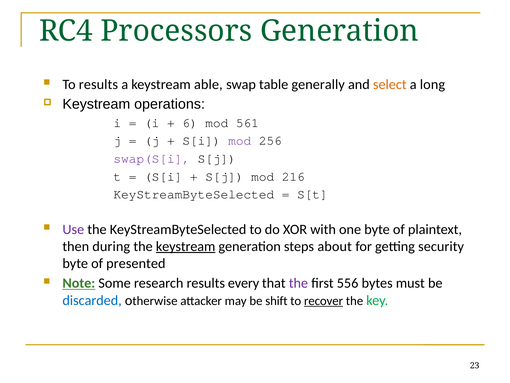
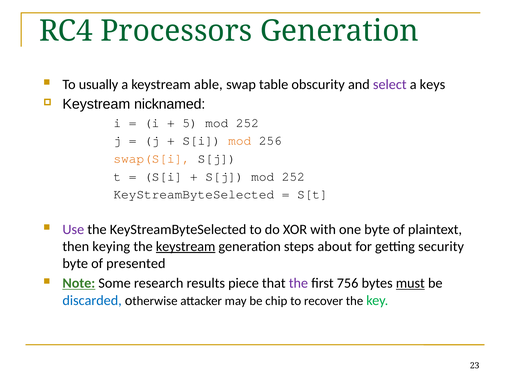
To results: results -> usually
generally: generally -> obscurity
select colour: orange -> purple
long: long -> keys
operations: operations -> nicknamed
6: 6 -> 5
561 at (247, 123): 561 -> 252
mod at (240, 141) colour: purple -> orange
swap(S[i colour: purple -> orange
S[j mod 216: 216 -> 252
during: during -> keying
every: every -> piece
556: 556 -> 756
must underline: none -> present
shift: shift -> chip
recover underline: present -> none
